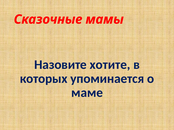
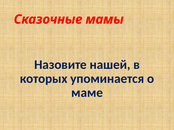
хотите: хотите -> нашей
